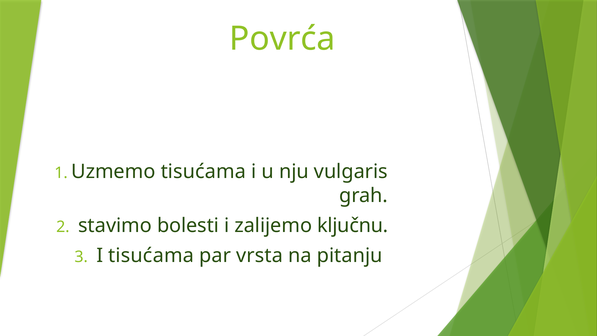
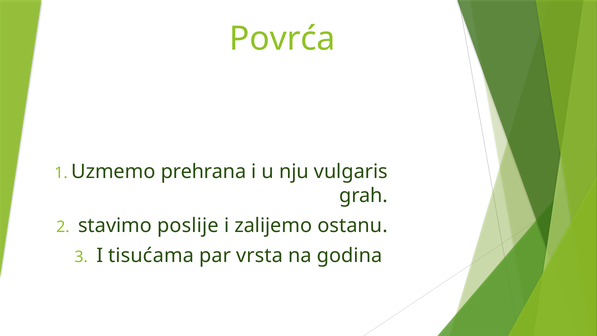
Uzmemo tisućama: tisućama -> prehrana
bolesti: bolesti -> poslije
ključnu: ključnu -> ostanu
pitanju: pitanju -> godina
